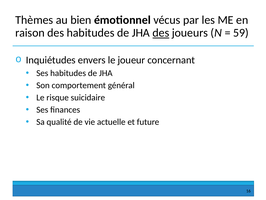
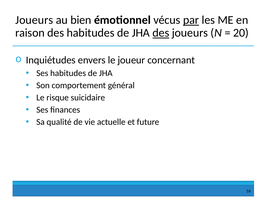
Thèmes at (34, 20): Thèmes -> Joueurs
par underline: none -> present
59: 59 -> 20
